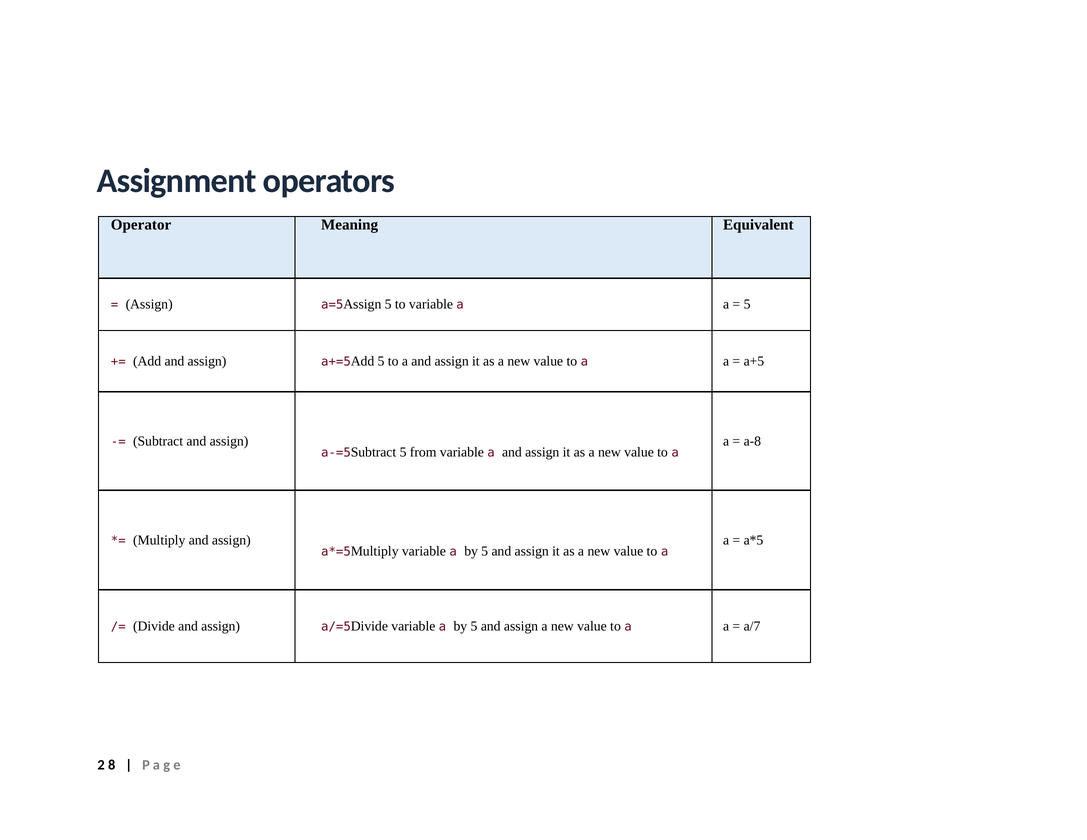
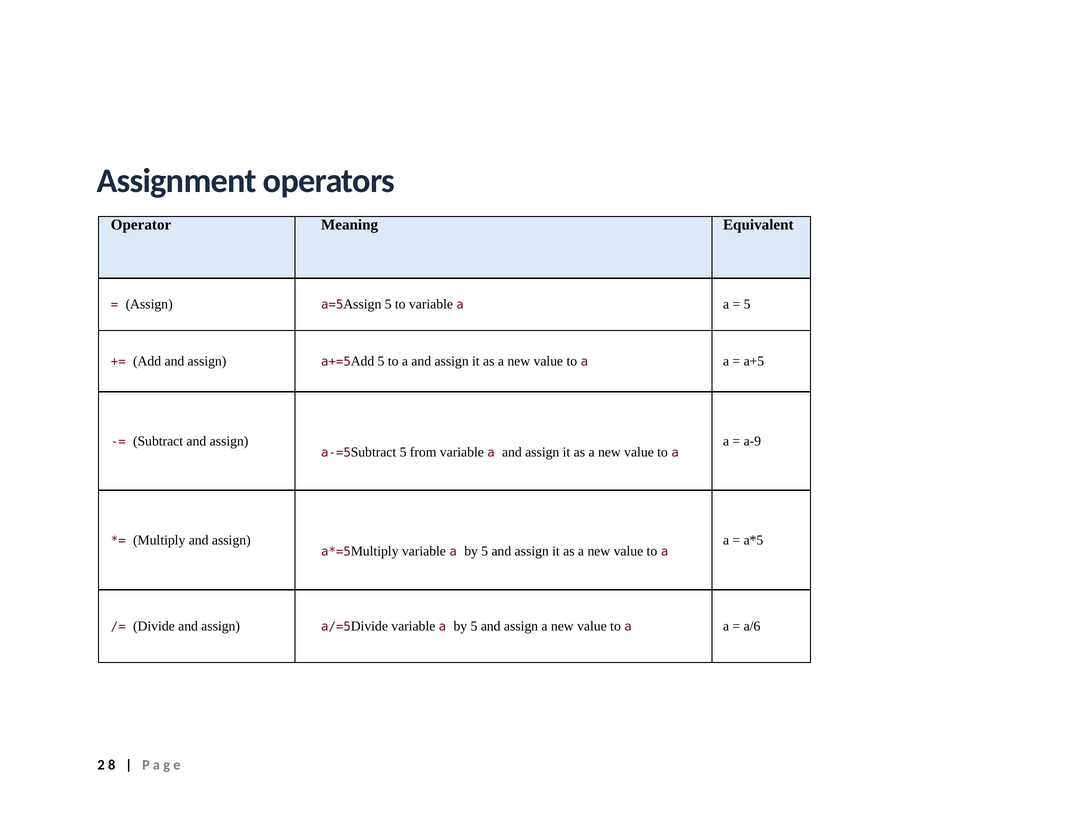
a-8: a-8 -> a-9
a/7: a/7 -> a/6
